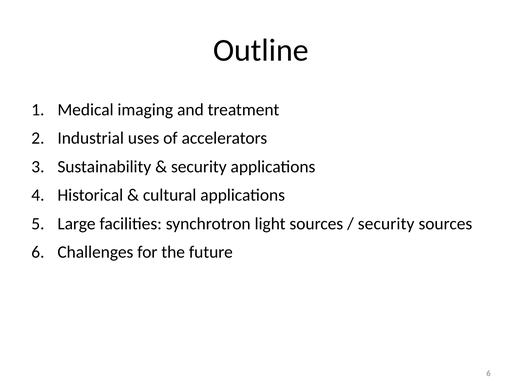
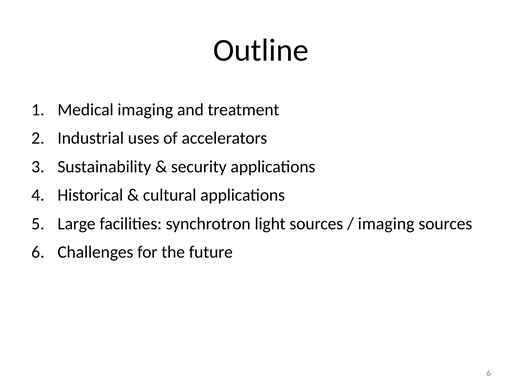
security at (386, 224): security -> imaging
